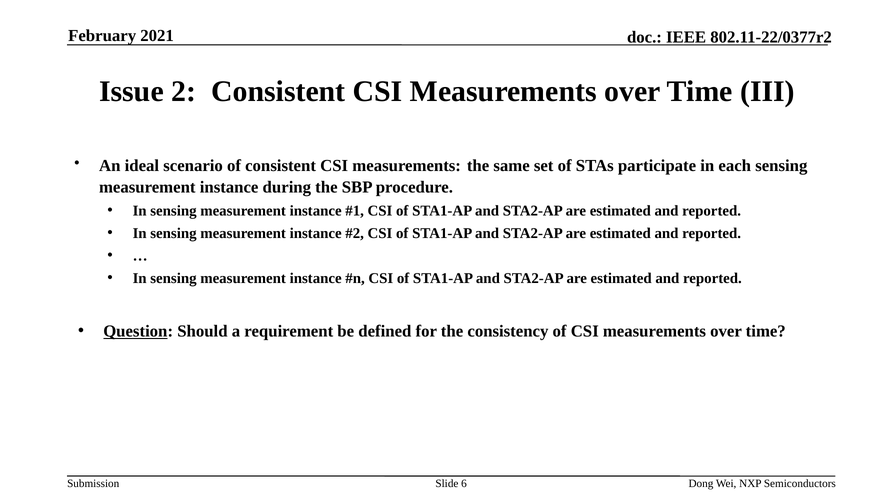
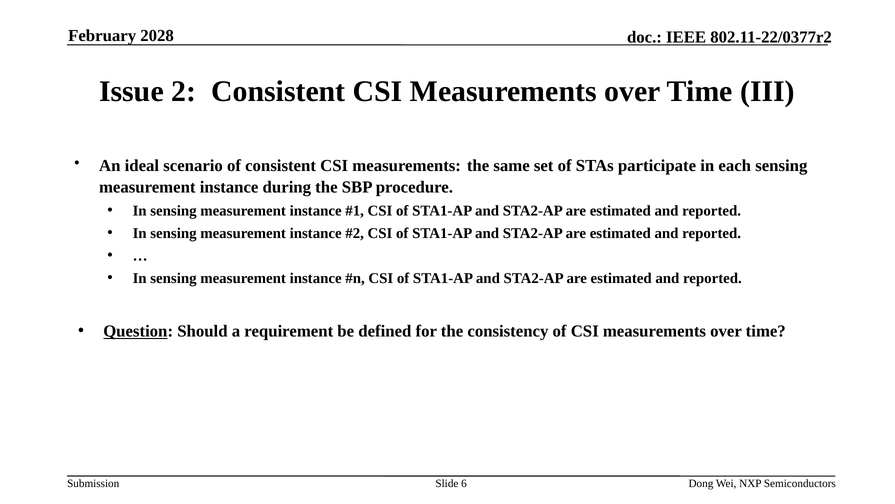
2021: 2021 -> 2028
